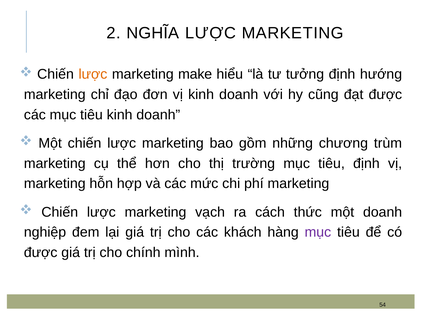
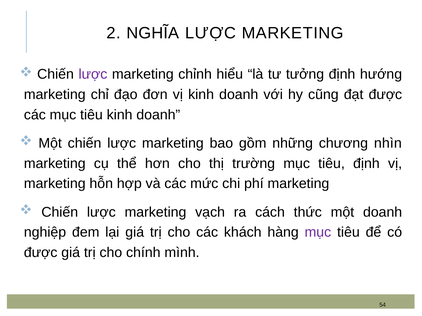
lược at (93, 74) colour: orange -> purple
make: make -> chỉnh
trùm: trùm -> nhìn
